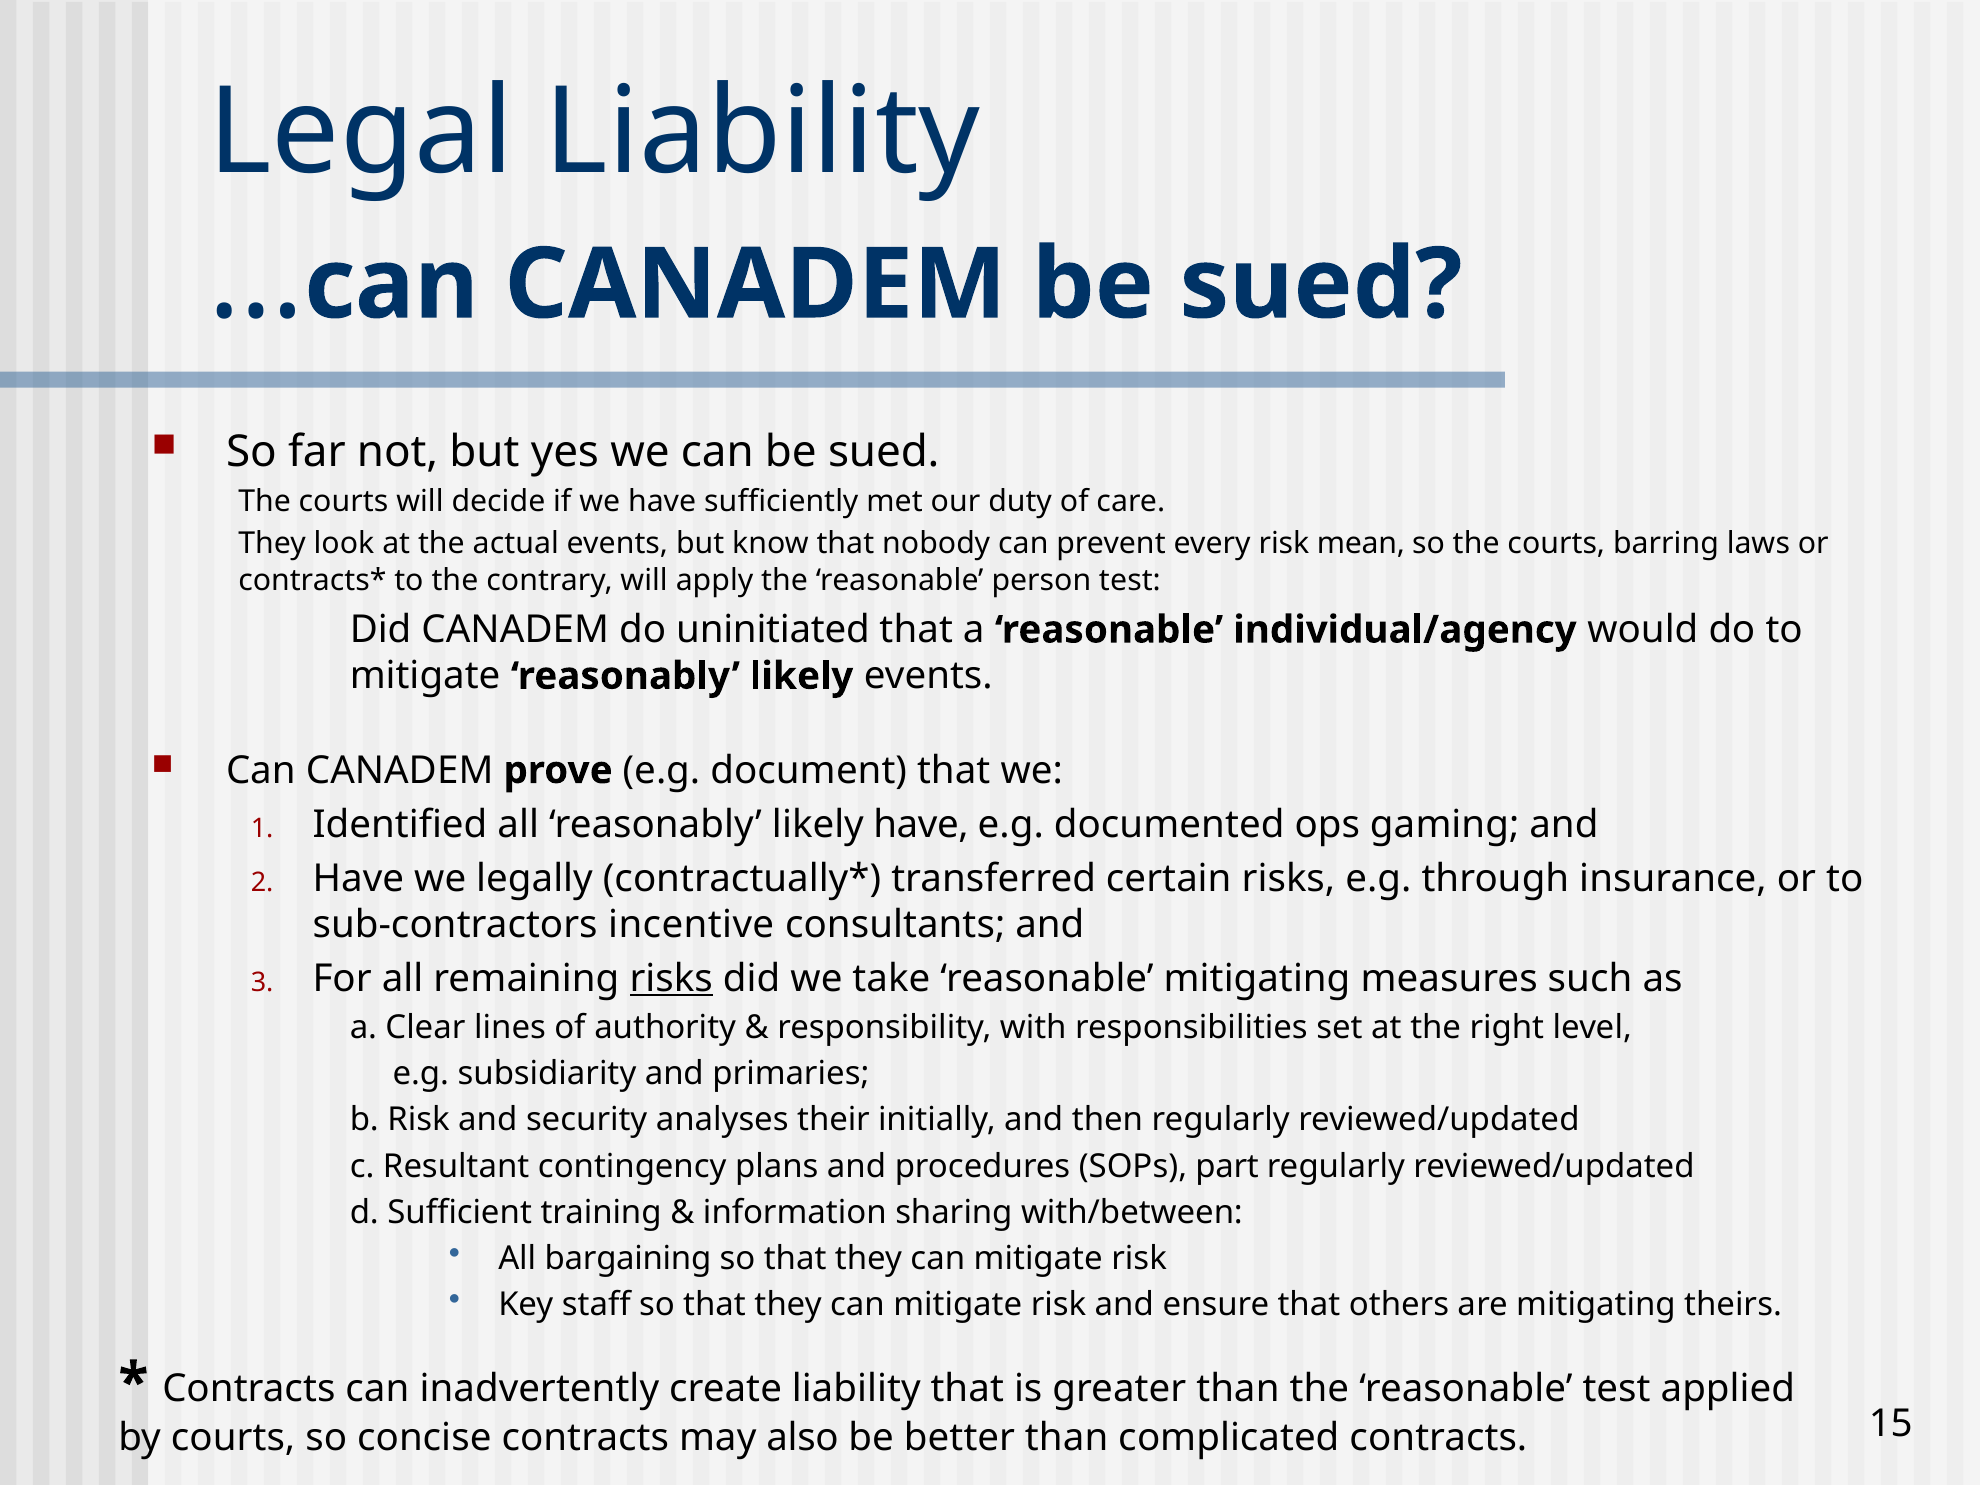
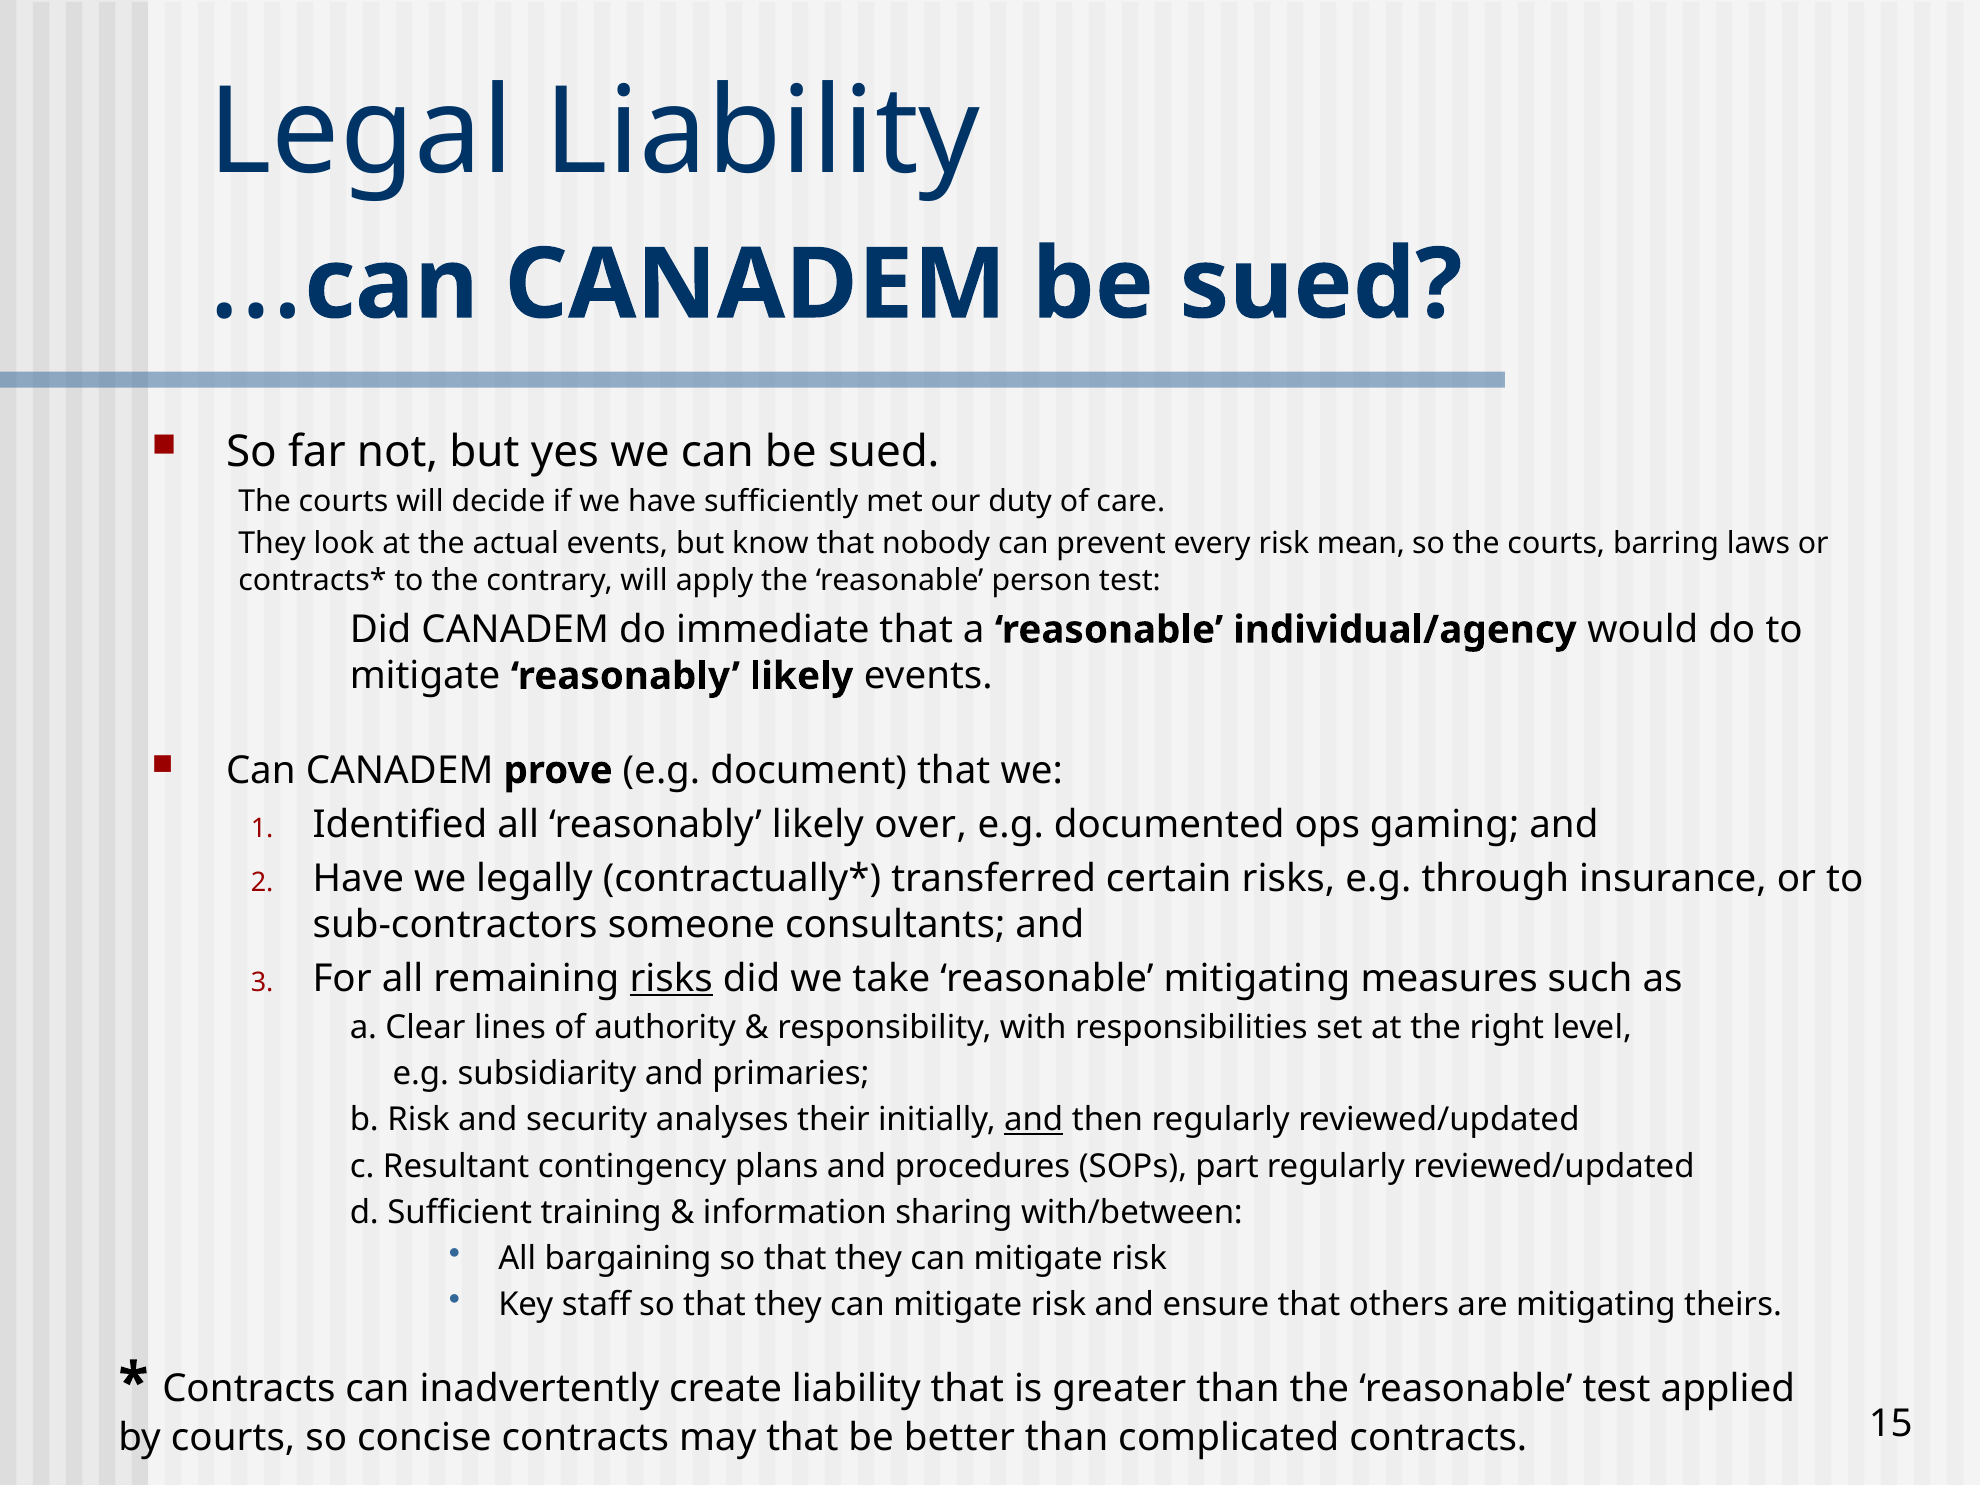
uninitiated: uninitiated -> immediate
likely have: have -> over
incentive: incentive -> someone
and at (1034, 1120) underline: none -> present
may also: also -> that
